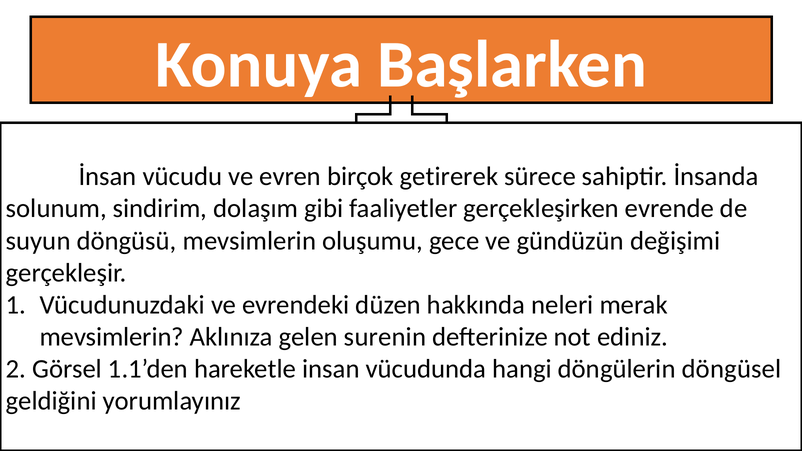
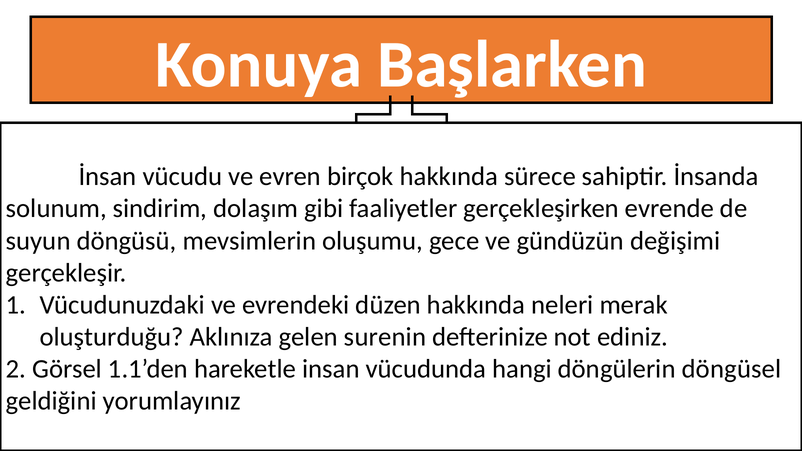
birçok getirerek: getirerek -> hakkında
mevsimlerin at (112, 337): mevsimlerin -> oluşturduğu
